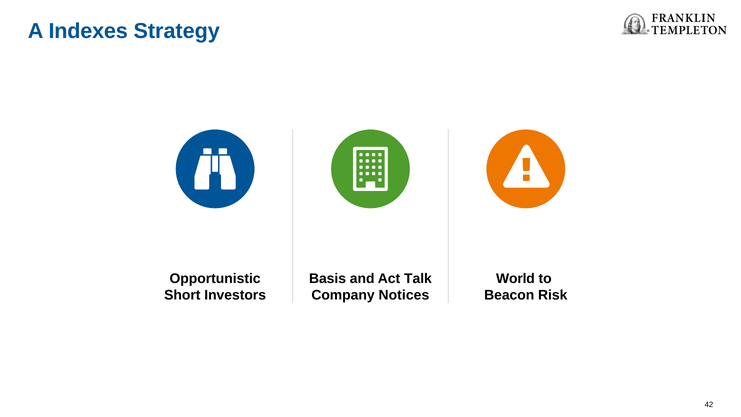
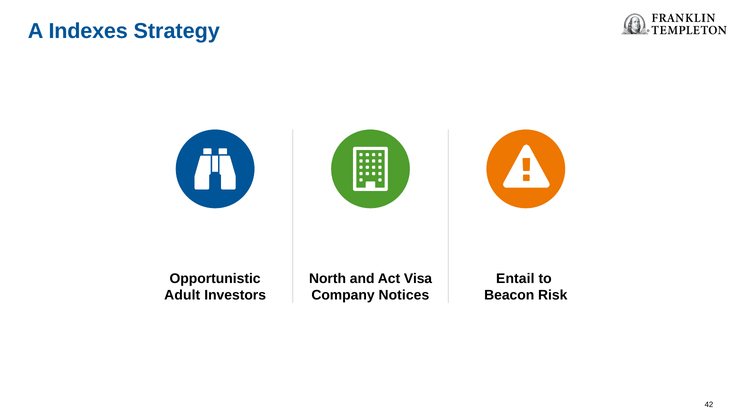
Basis: Basis -> North
Talk: Talk -> Visa
World: World -> Entail
Short: Short -> Adult
